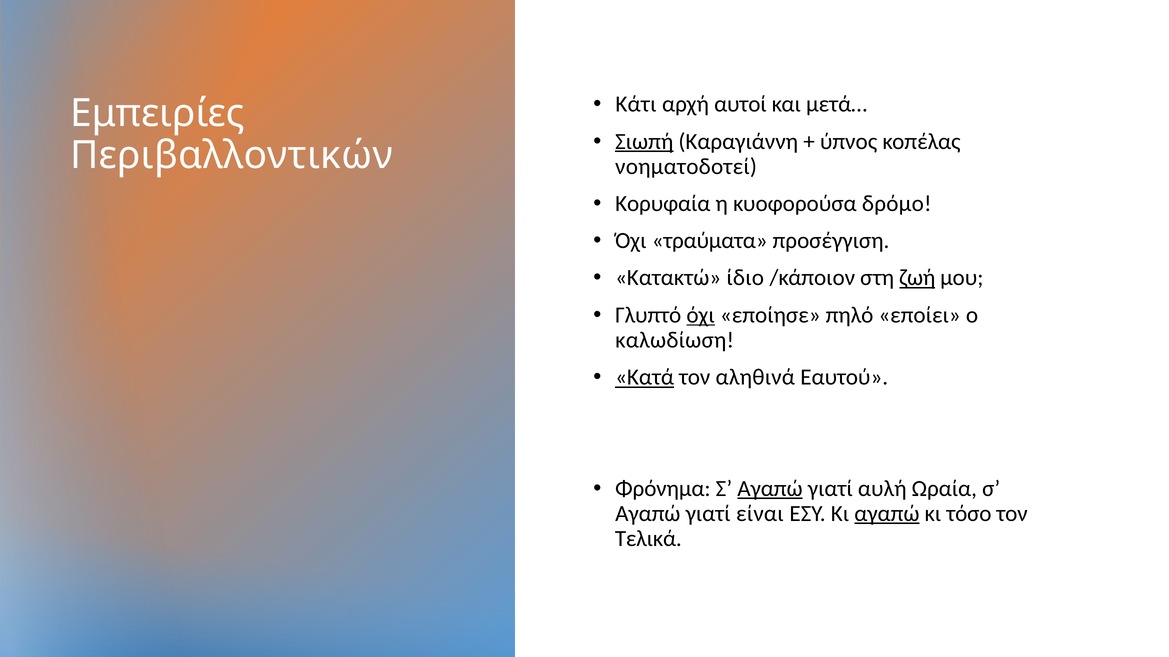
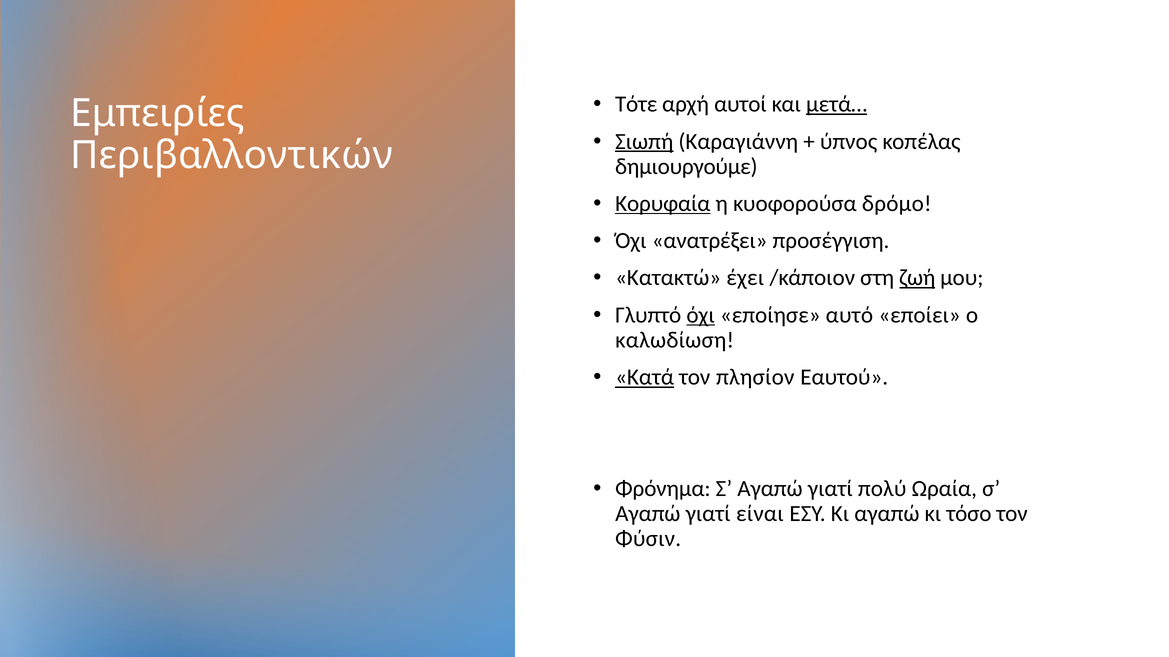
Κάτι: Κάτι -> Τότε
μετά… underline: none -> present
νοηματοδοτεί: νοηματοδοτεί -> δημιουργούμε
Κορυφαία underline: none -> present
τραύματα: τραύματα -> ανατρέξει
ίδιο: ίδιο -> έχει
πηλό: πηλό -> αυτό
αληθινά: αληθινά -> πλησίον
Αγαπώ at (770, 489) underline: present -> none
αυλή: αυλή -> πολύ
αγαπώ at (887, 514) underline: present -> none
Τελικά: Τελικά -> Φύσιν
